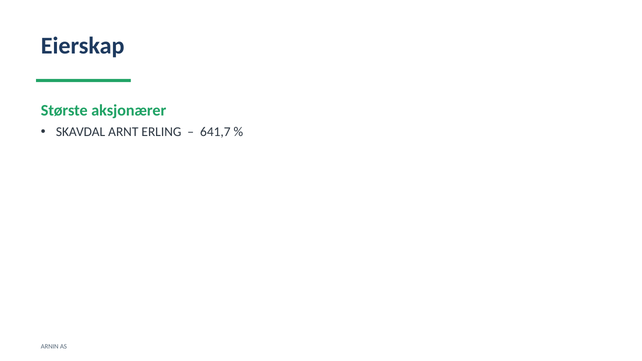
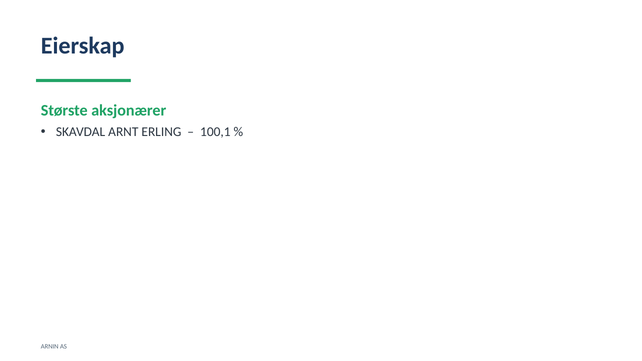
641,7: 641,7 -> 100,1
